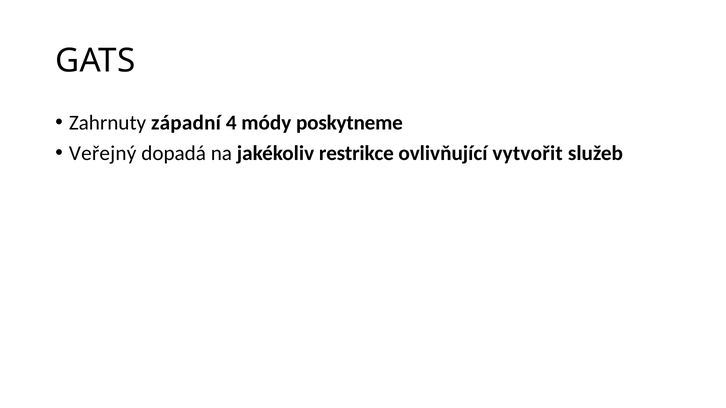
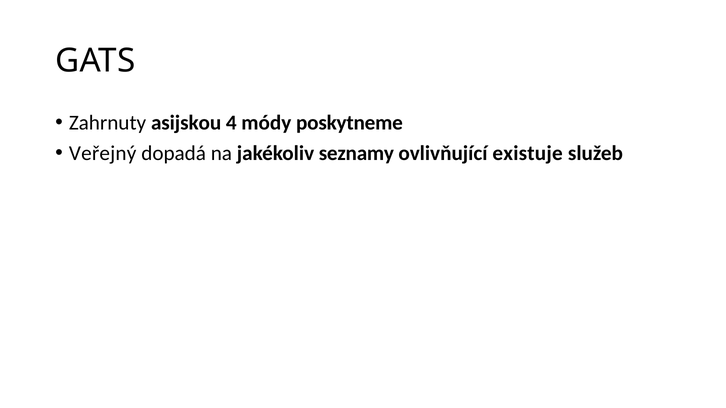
západní: západní -> asijskou
restrikce: restrikce -> seznamy
vytvořit: vytvořit -> existuje
